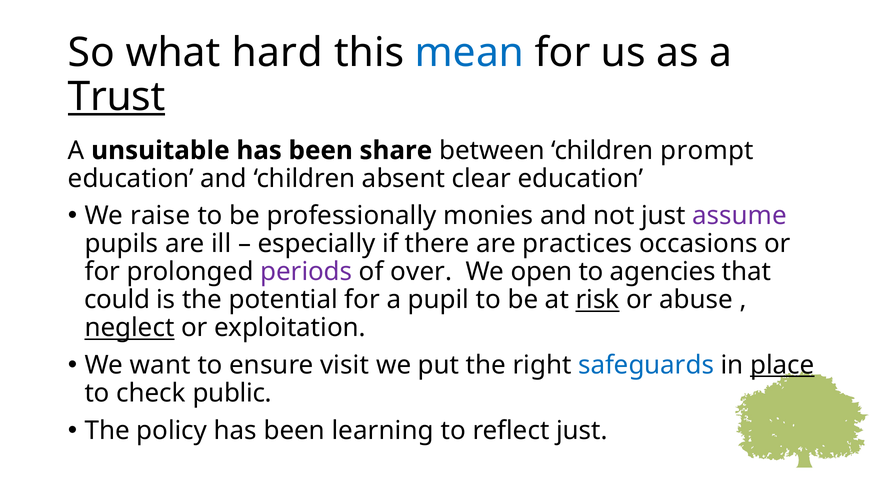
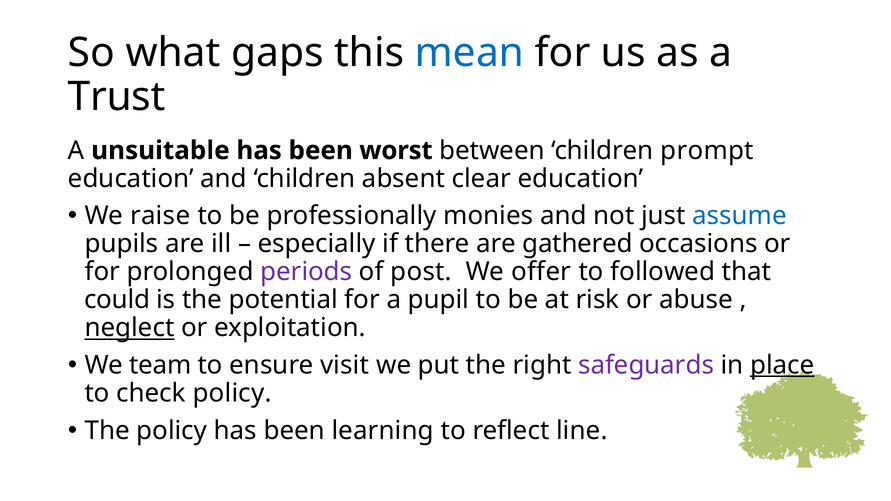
hard: hard -> gaps
Trust underline: present -> none
share: share -> worst
assume colour: purple -> blue
practices: practices -> gathered
over: over -> post
open: open -> offer
agencies: agencies -> followed
risk underline: present -> none
want: want -> team
safeguards colour: blue -> purple
check public: public -> policy
reflect just: just -> line
